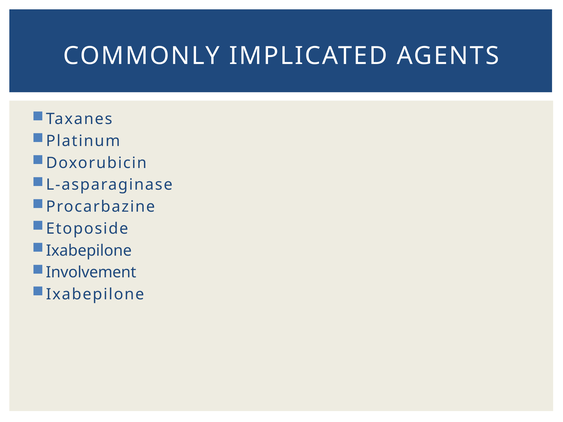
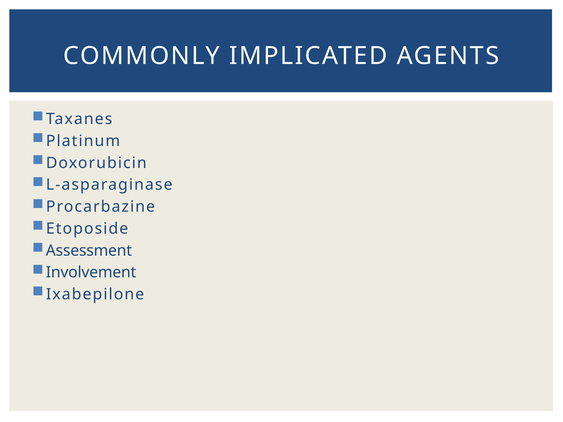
Ixabepilone at (89, 251): Ixabepilone -> Assessment
